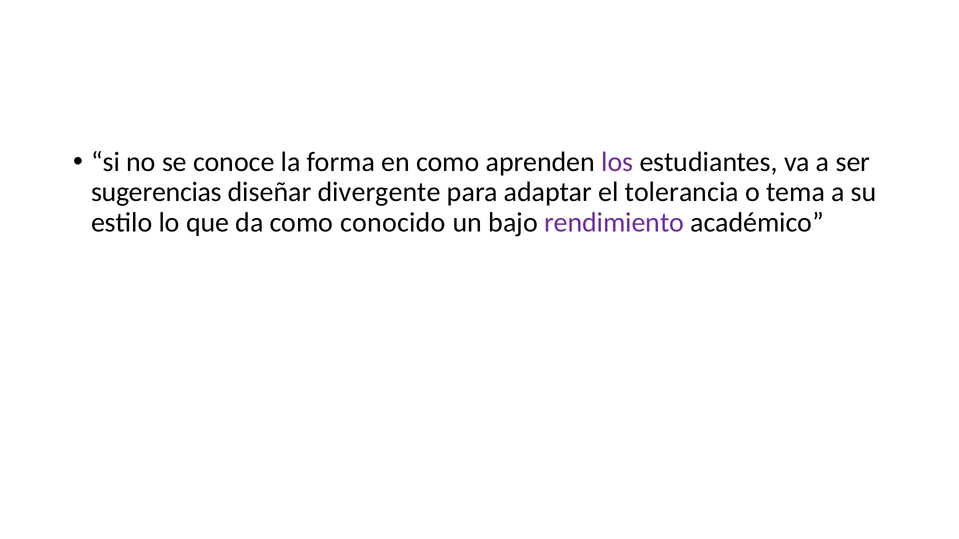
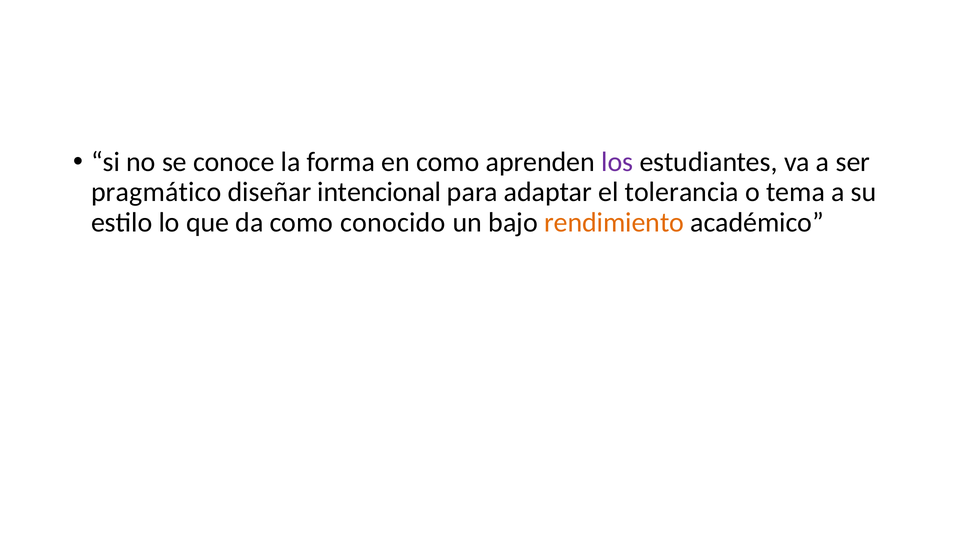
sugerencias: sugerencias -> pragmático
divergente: divergente -> intencional
rendimiento colour: purple -> orange
